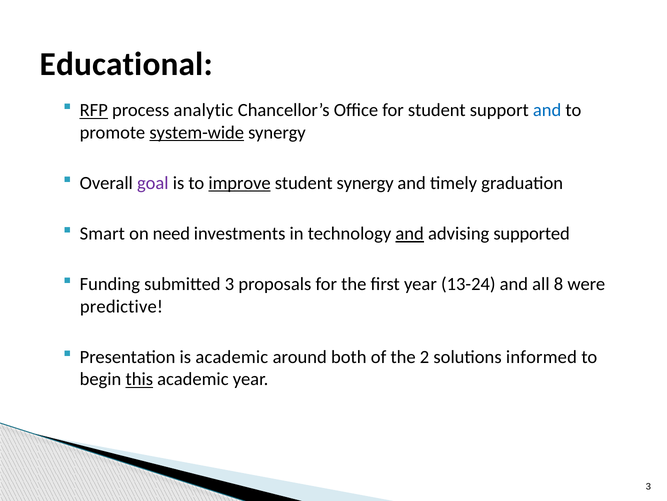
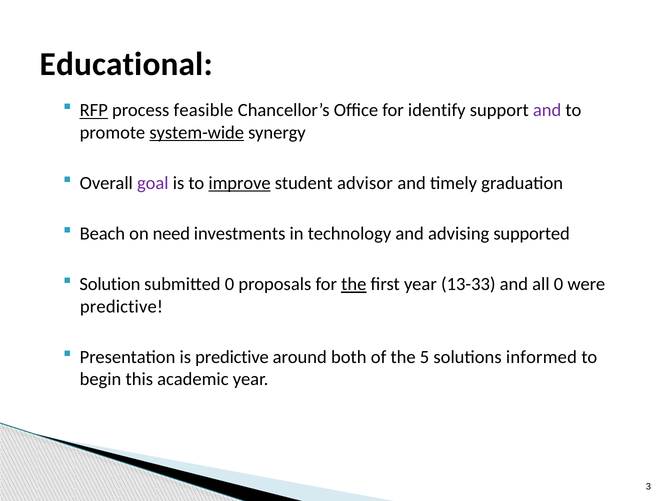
analytic: analytic -> feasible
for student: student -> identify
and at (547, 110) colour: blue -> purple
student synergy: synergy -> advisor
Smart: Smart -> Beach
and at (410, 233) underline: present -> none
Funding: Funding -> Solution
submitted 3: 3 -> 0
the at (354, 284) underline: none -> present
13-24: 13-24 -> 13-33
all 8: 8 -> 0
is academic: academic -> predictive
2: 2 -> 5
this underline: present -> none
